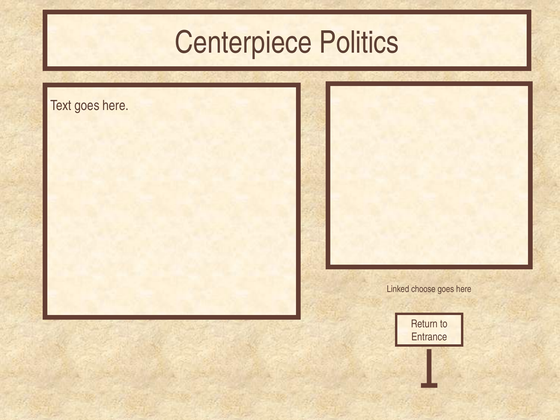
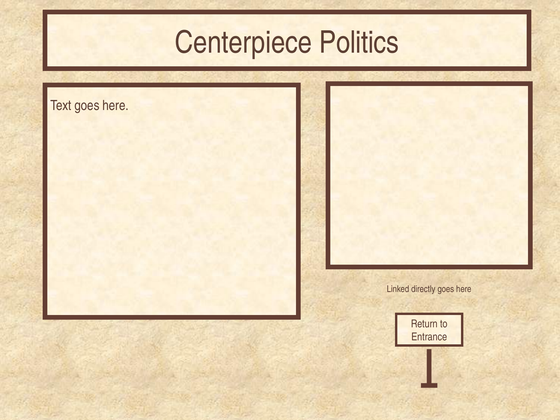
choose: choose -> directly
